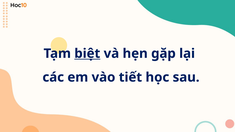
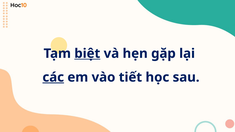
các underline: none -> present
